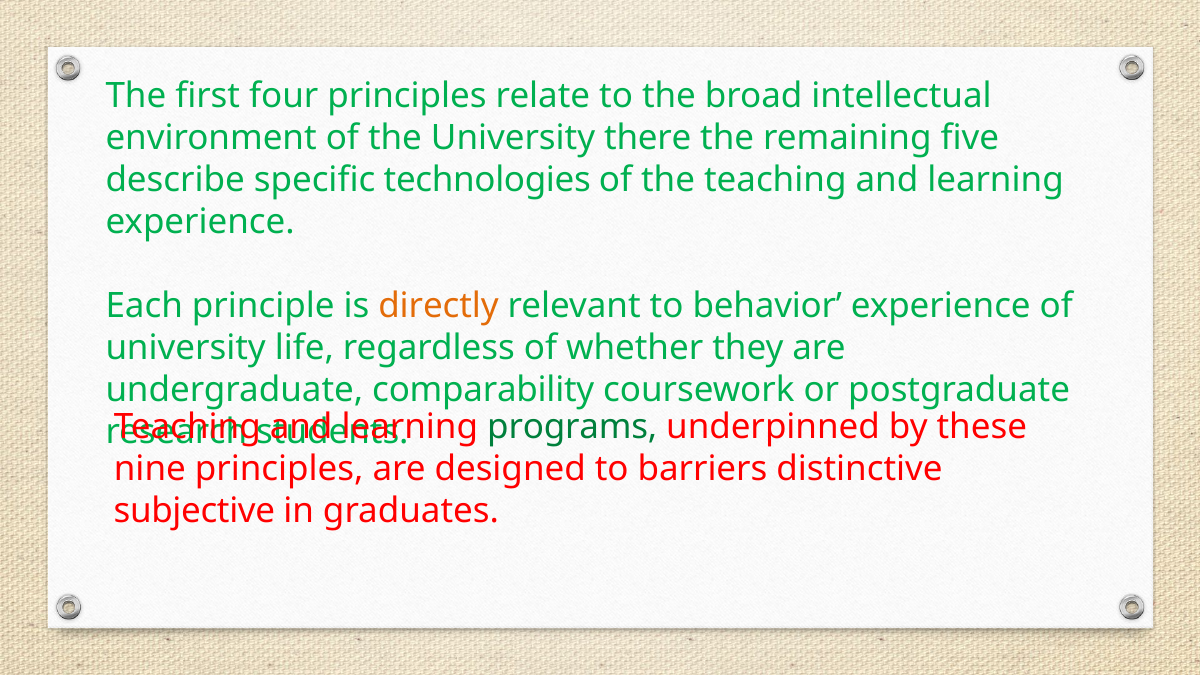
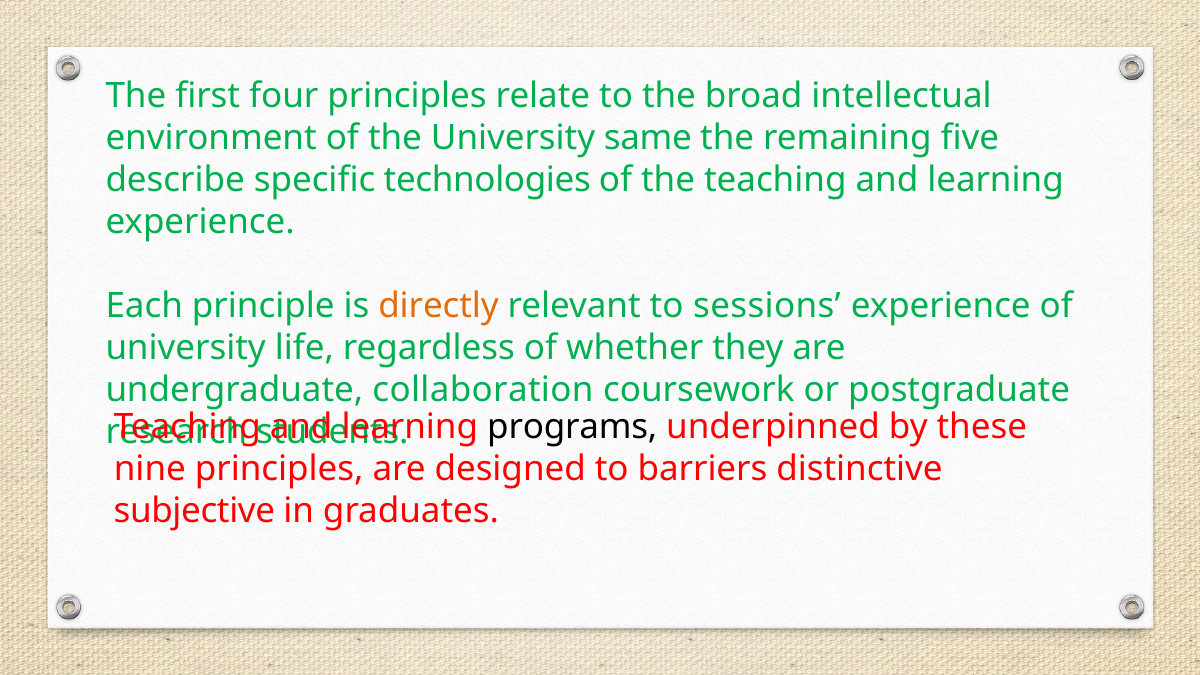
there: there -> same
behavior: behavior -> sessions
comparability: comparability -> collaboration
programs colour: green -> black
